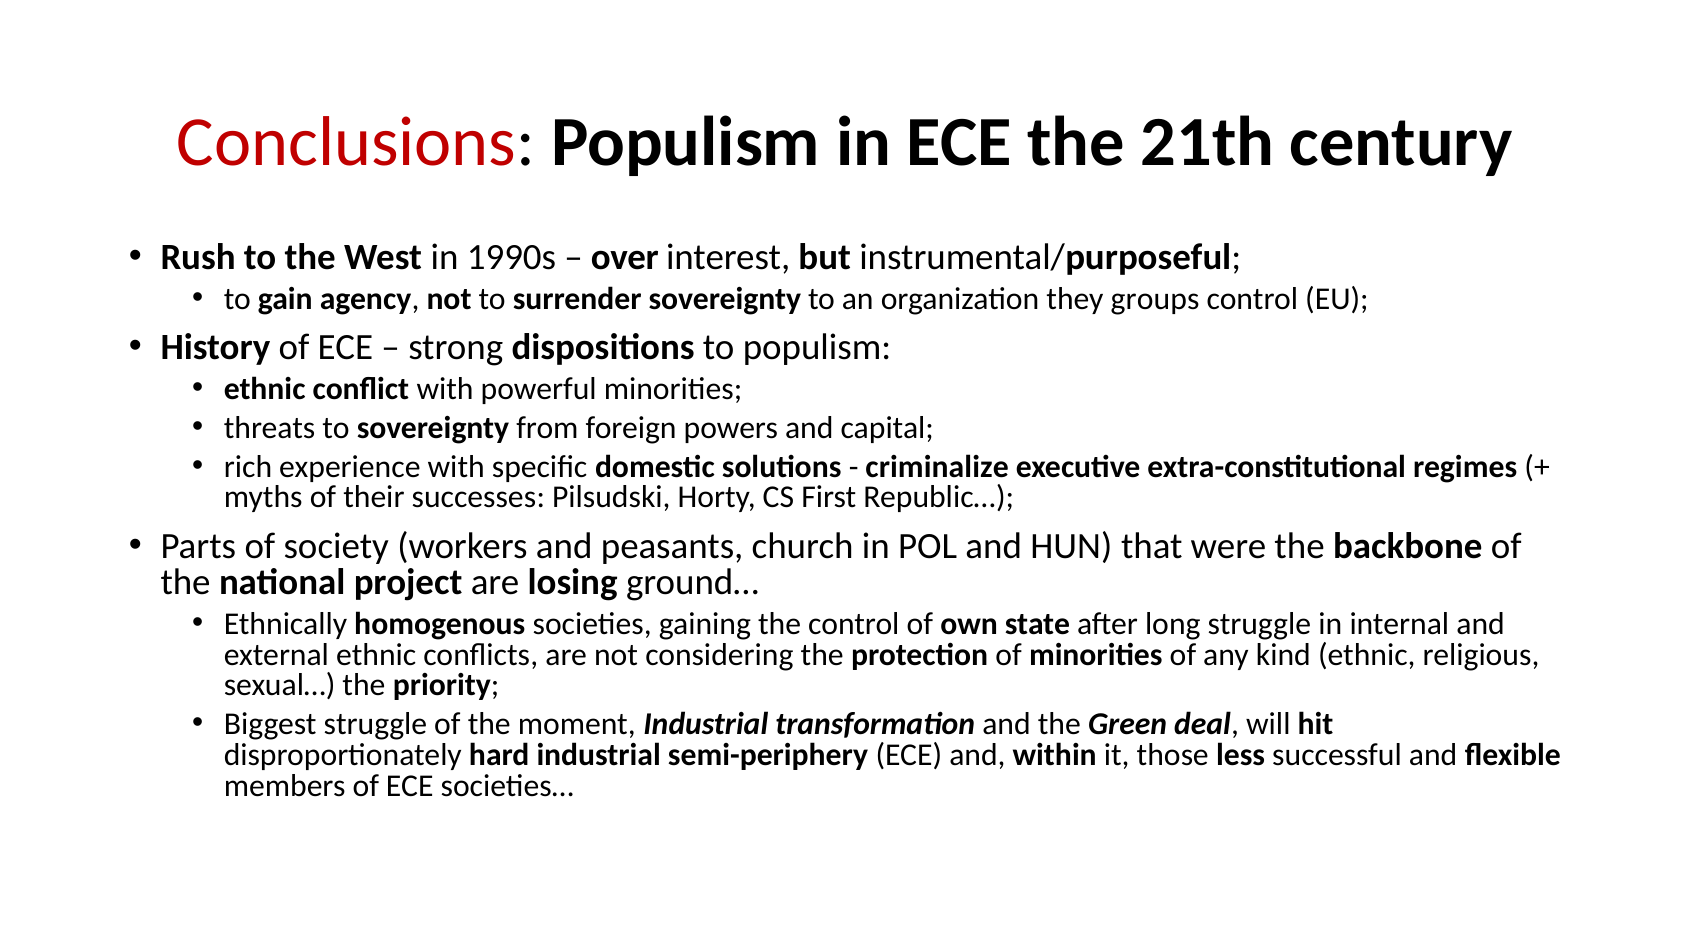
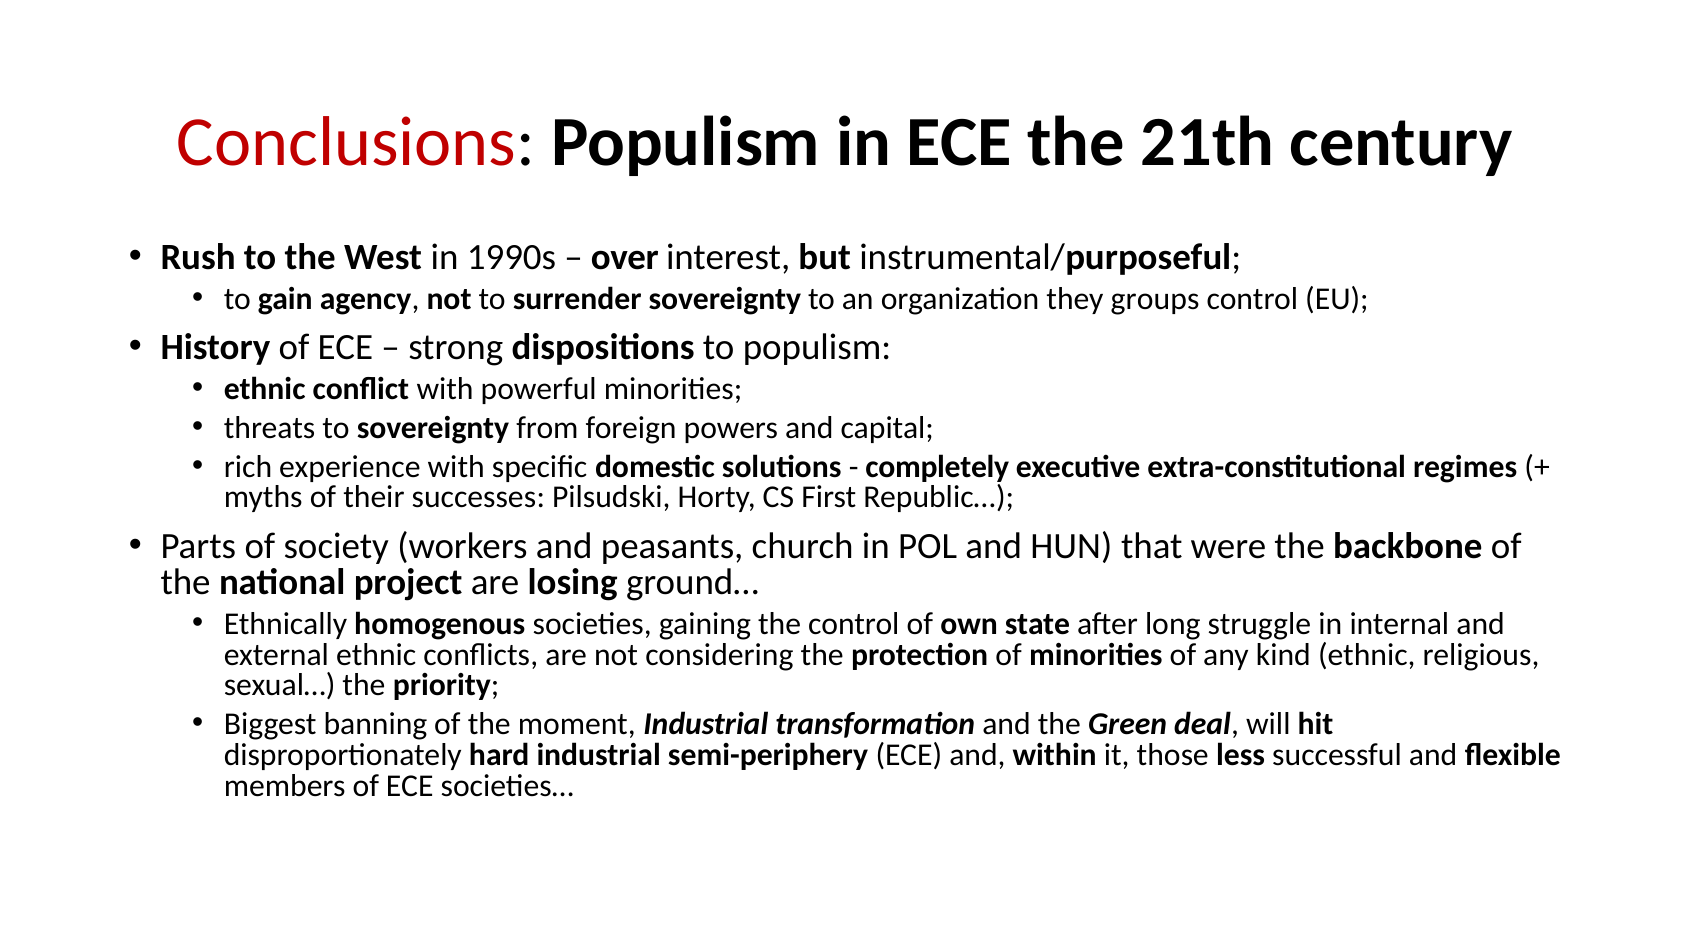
criminalize: criminalize -> completely
Biggest struggle: struggle -> banning
